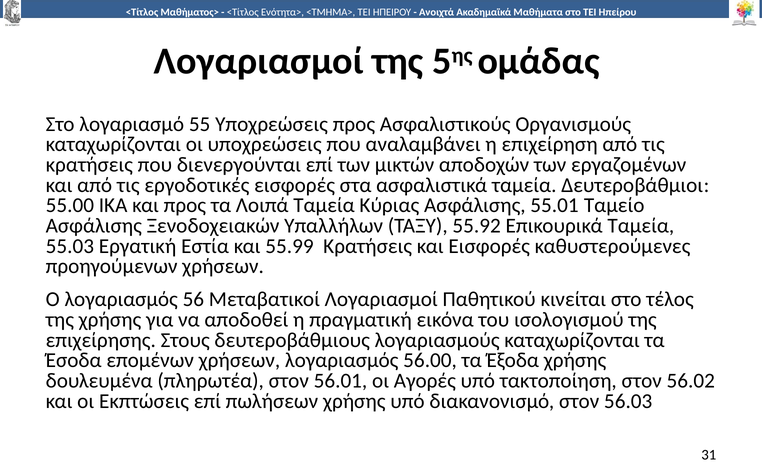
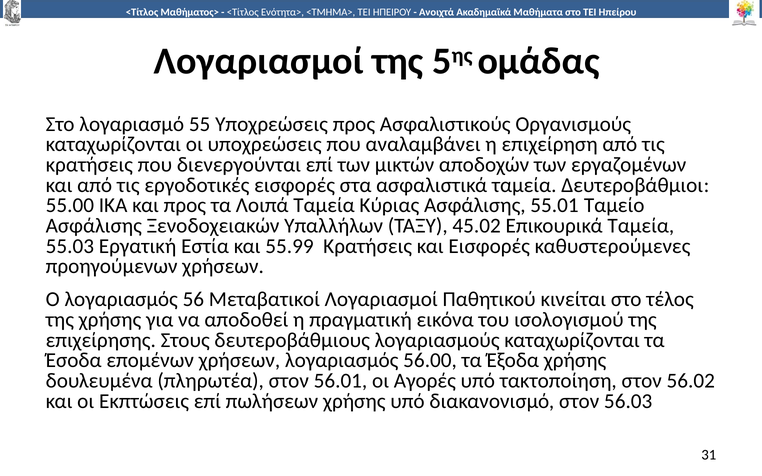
55.92: 55.92 -> 45.02
